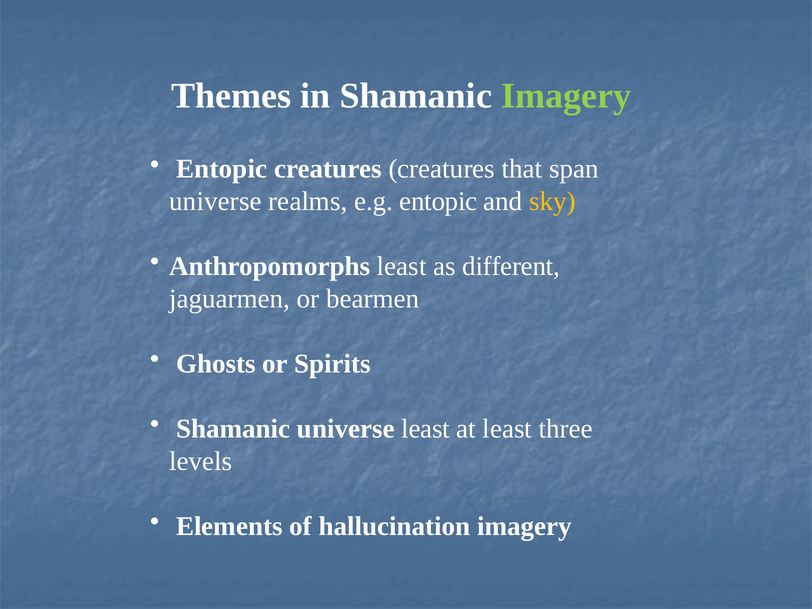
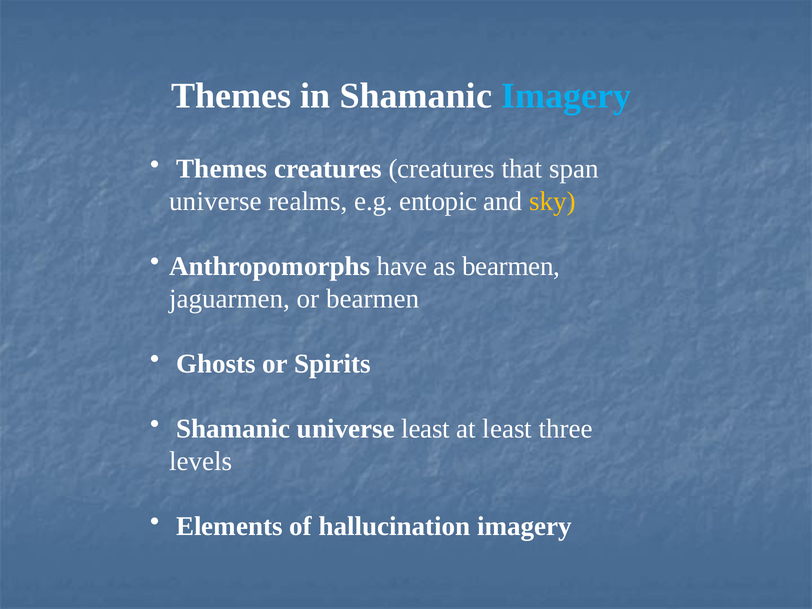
Imagery at (566, 96) colour: light green -> light blue
Entopic at (222, 169): Entopic -> Themes
Anthropomorphs least: least -> have
as different: different -> bearmen
